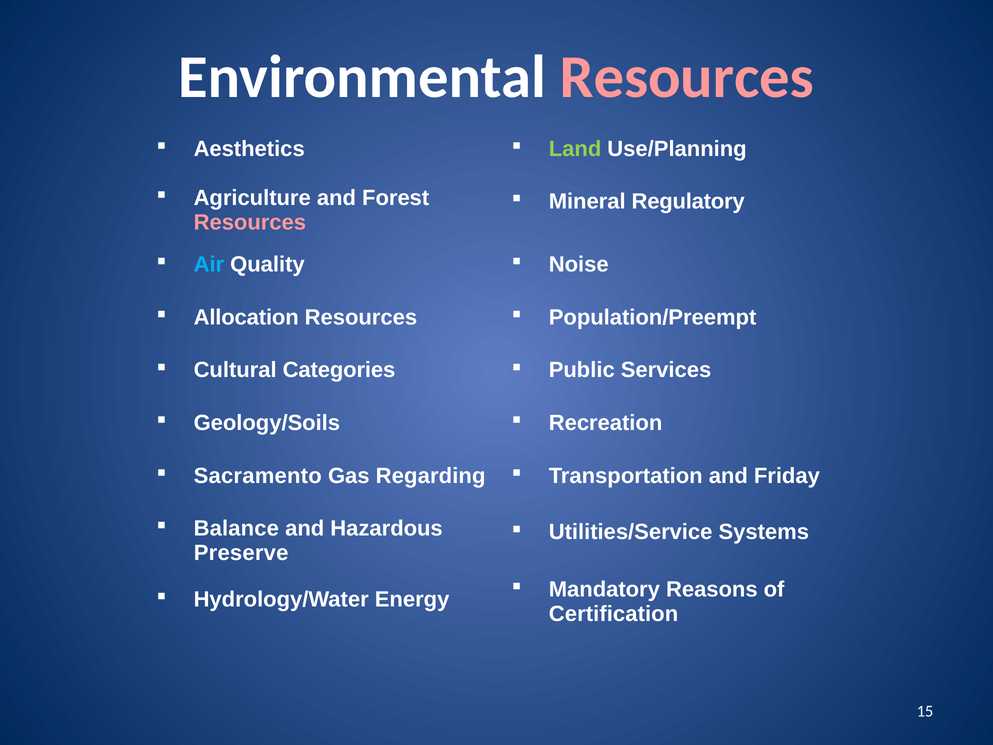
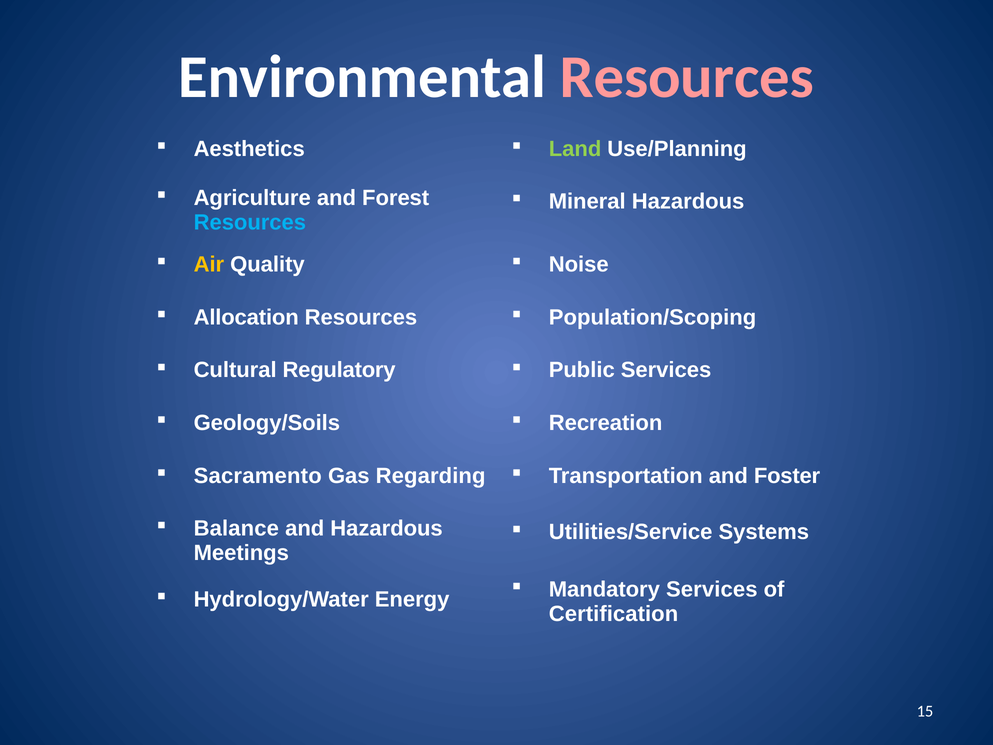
Mineral Regulatory: Regulatory -> Hazardous
Resources at (250, 222) colour: pink -> light blue
Air colour: light blue -> yellow
Population/Preempt: Population/Preempt -> Population/Scoping
Categories: Categories -> Regulatory
Friday: Friday -> Foster
Preserve: Preserve -> Meetings
Mandatory Reasons: Reasons -> Services
